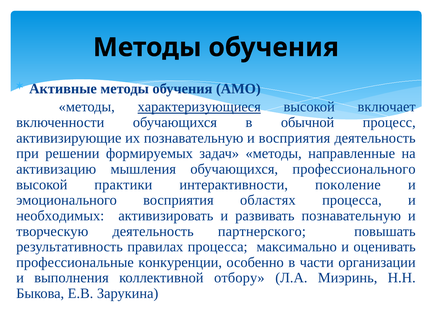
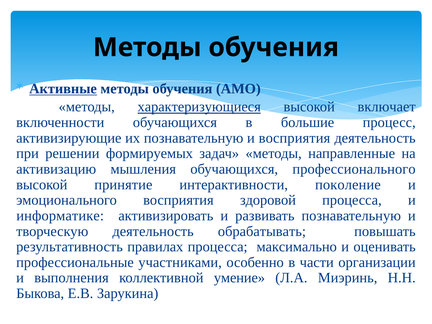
Активные underline: none -> present
обычной: обычной -> большие
практики: практики -> принятие
областях: областях -> здоровой
необходимых: необходимых -> информатике
партнерского: партнерского -> обрабатывать
конкуренции: конкуренции -> участниками
отбору: отбору -> умение
